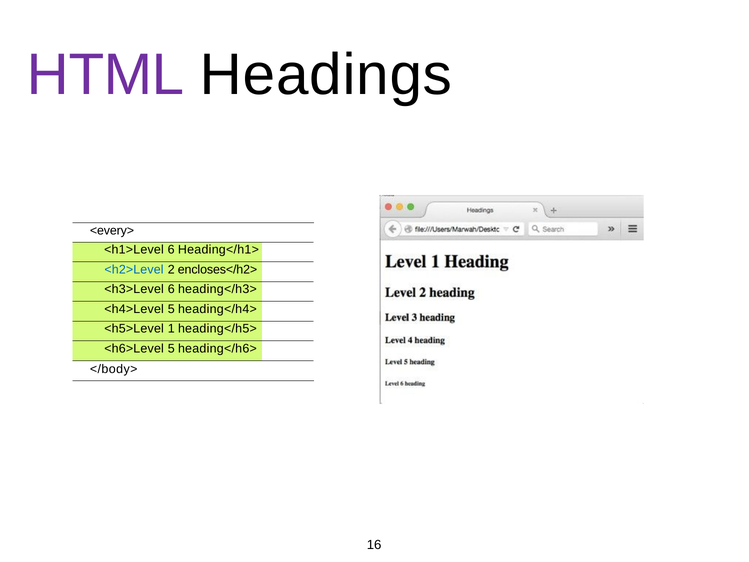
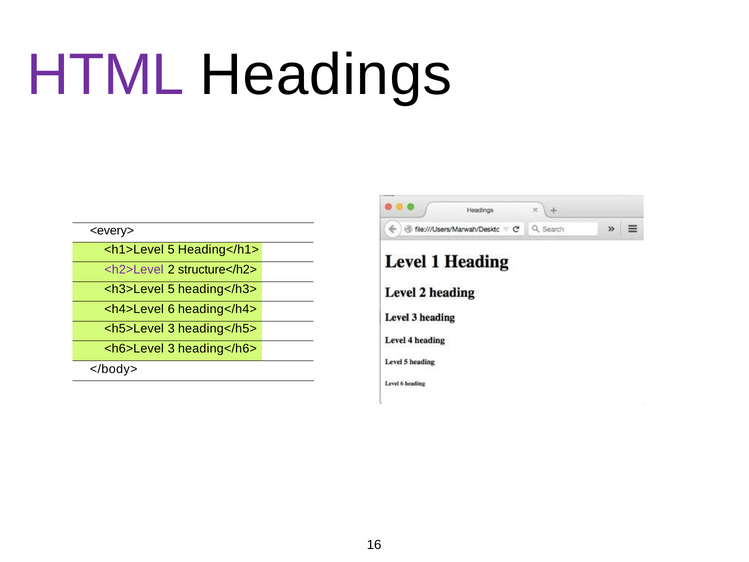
<h1>Level 6: 6 -> 5
<h2>Level colour: blue -> purple
encloses</h2>: encloses</h2> -> structure</h2>
<h3>Level 6: 6 -> 5
<h4>Level 5: 5 -> 6
<h5>Level 1: 1 -> 3
<h6>Level 5: 5 -> 3
